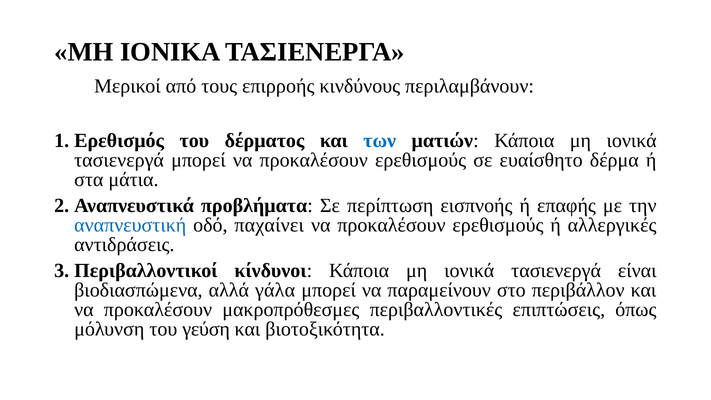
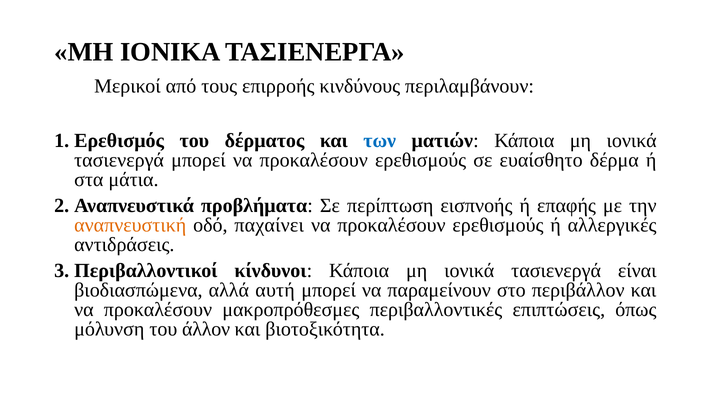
αναπνευστική colour: blue -> orange
γάλα: γάλα -> αυτή
γεύση: γεύση -> άλλον
